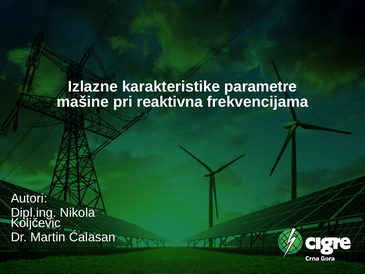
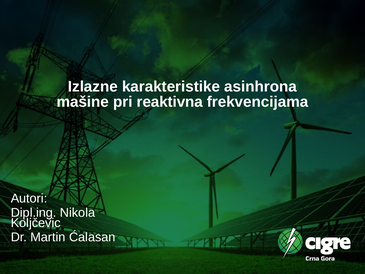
parametre: parametre -> asinhrona
